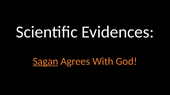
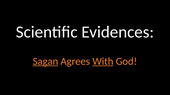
With underline: none -> present
